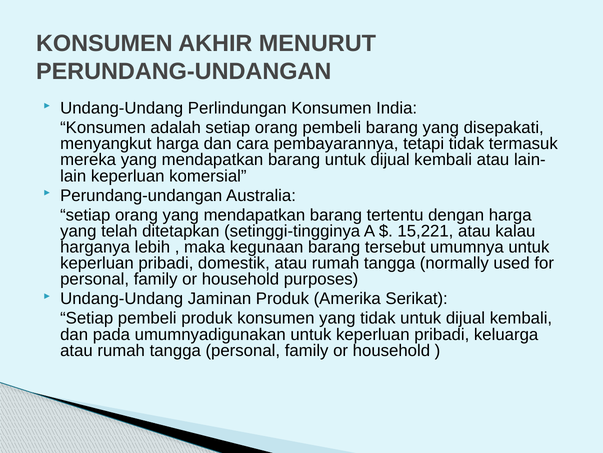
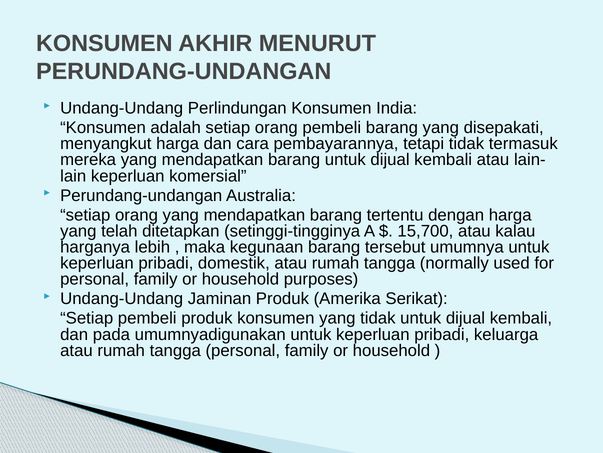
15,221: 15,221 -> 15,700
